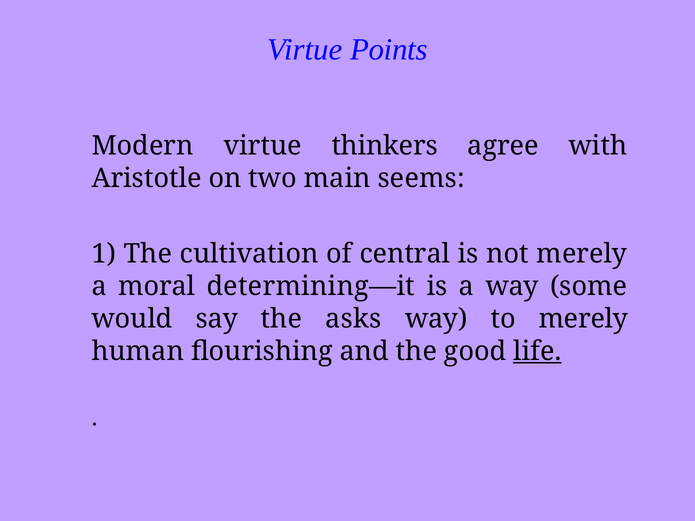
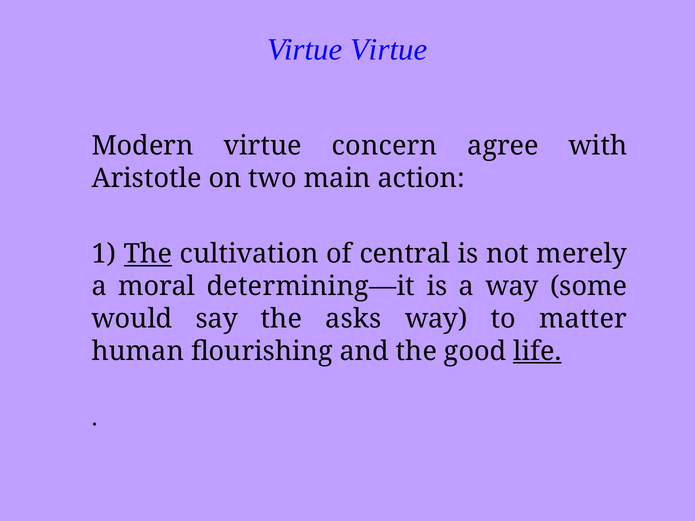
Virtue Points: Points -> Virtue
thinkers: thinkers -> concern
seems: seems -> action
The at (148, 254) underline: none -> present
to merely: merely -> matter
